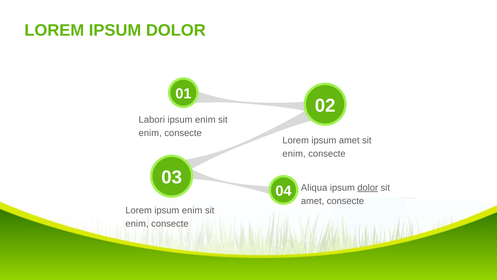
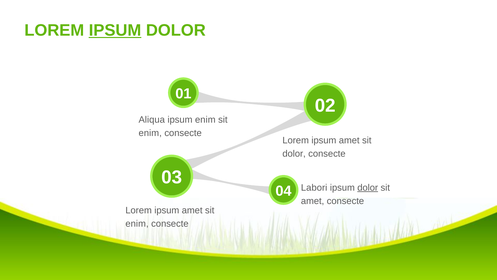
IPSUM at (115, 30) underline: none -> present
Labori: Labori -> Aliqua
enim at (294, 154): enim -> dolor
Aliqua: Aliqua -> Labori
enim at (192, 210): enim -> amet
